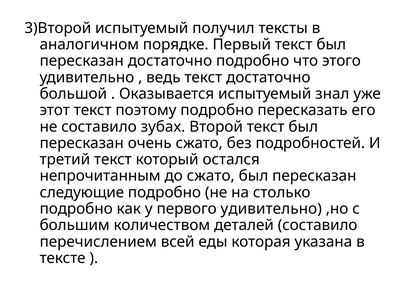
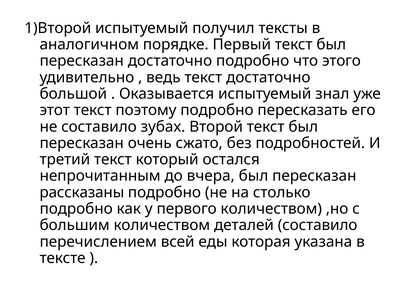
3)Второй: 3)Второй -> 1)Второй
до сжато: сжато -> вчера
следующие: следующие -> рассказаны
первого удивительно: удивительно -> количеством
